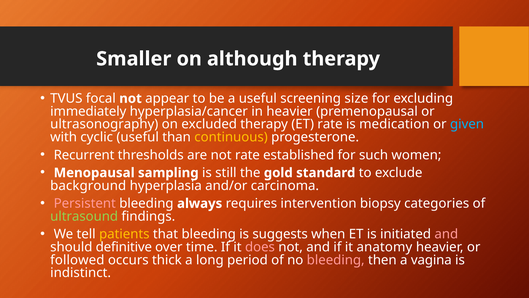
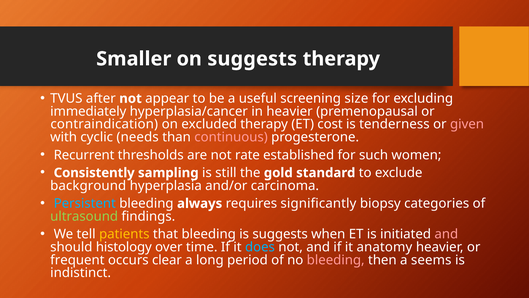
on although: although -> suggests
focal: focal -> after
ultrasonography: ultrasonography -> contraindication
ET rate: rate -> cost
medication: medication -> tenderness
given colour: light blue -> pink
cyclic useful: useful -> needs
continuous colour: yellow -> pink
Menopausal: Menopausal -> Consistently
Persistent colour: pink -> light blue
intervention: intervention -> significantly
definitive: definitive -> histology
does colour: pink -> light blue
followed: followed -> frequent
thick: thick -> clear
vagina: vagina -> seems
